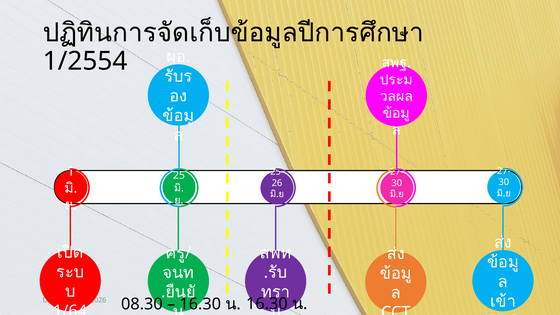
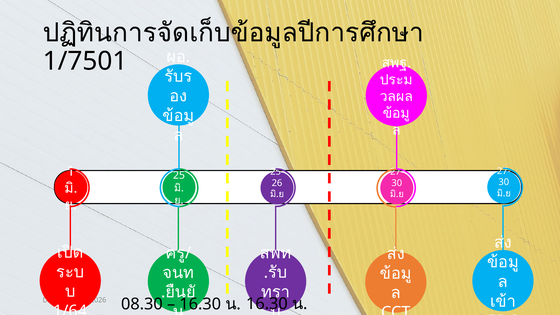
1/2554: 1/2554 -> 1/7501
